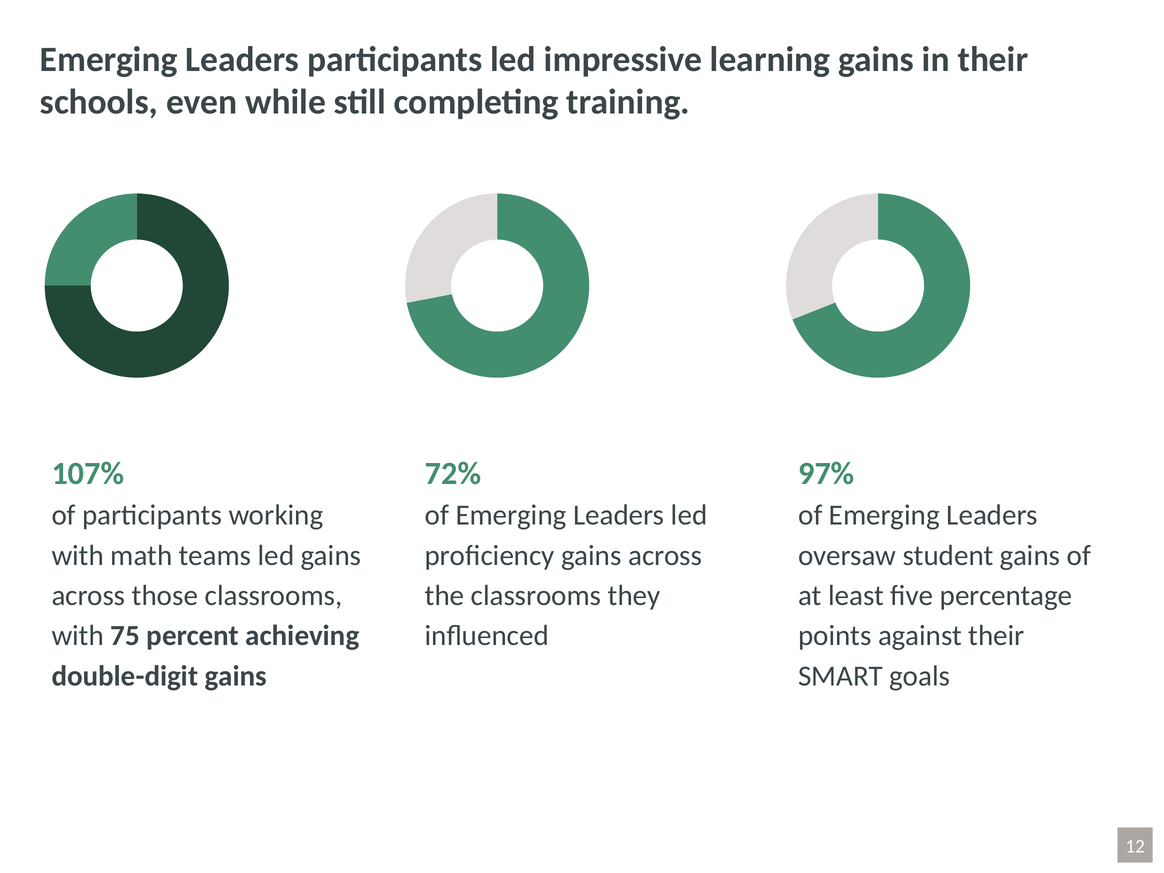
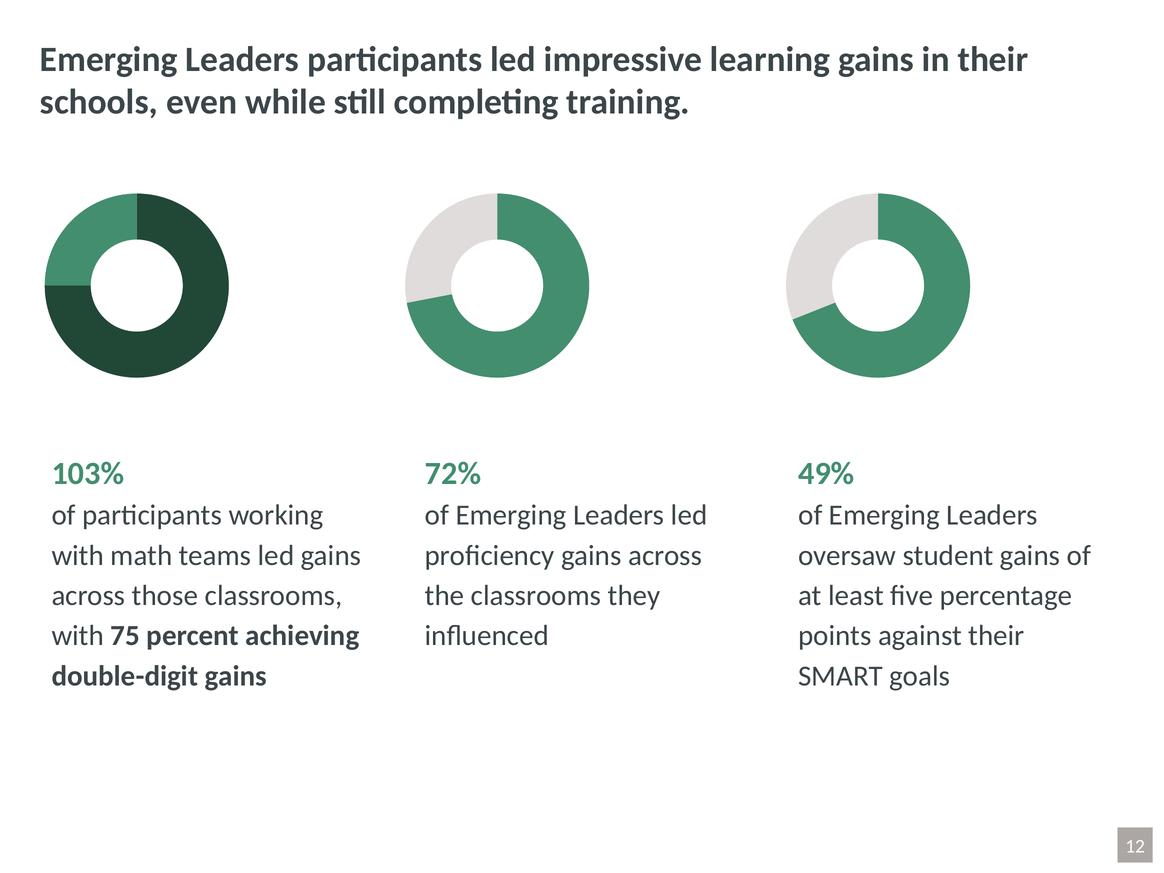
107%: 107% -> 103%
97%: 97% -> 49%
